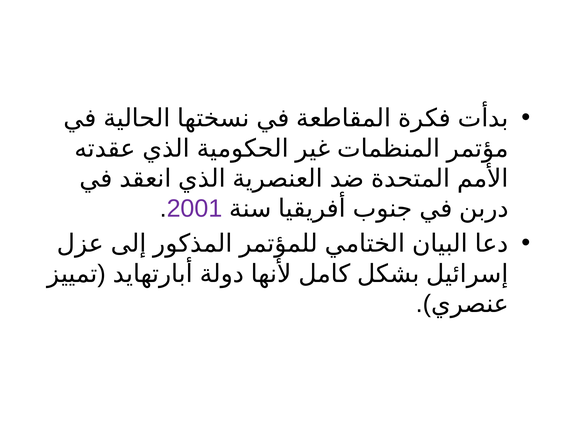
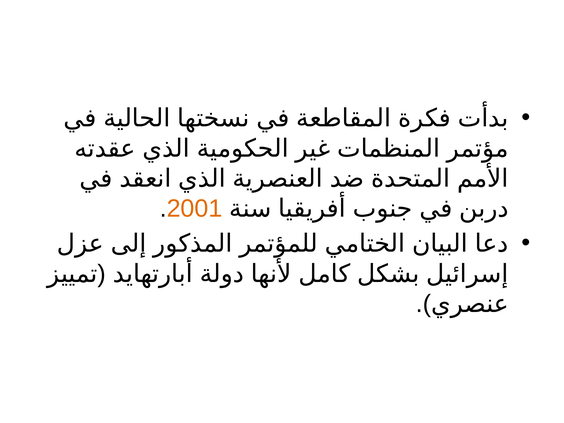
2001 colour: purple -> orange
